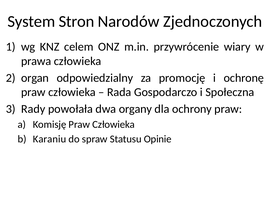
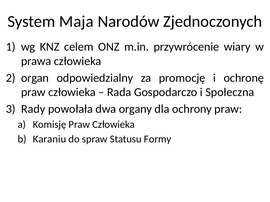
Stron: Stron -> Maja
Opinie: Opinie -> Formy
